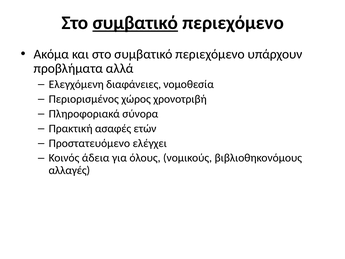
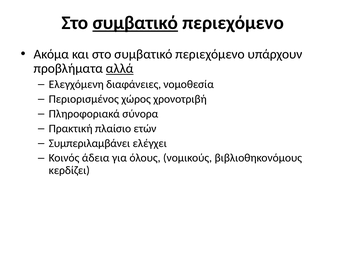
αλλά underline: none -> present
ασαφές: ασαφές -> πλαίσιο
Προστατευόμενο: Προστατευόμενο -> Συμπεριλαμβάνει
αλλαγές: αλλαγές -> κερδίζει
